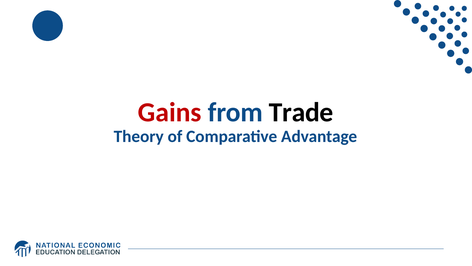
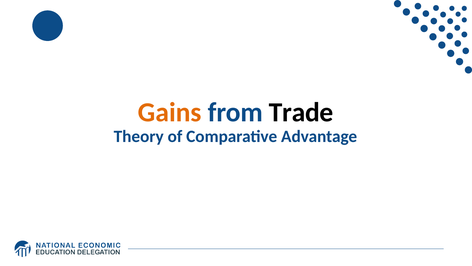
Gains colour: red -> orange
